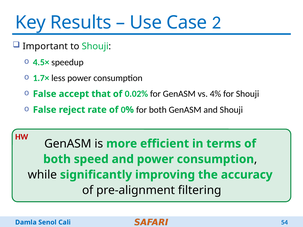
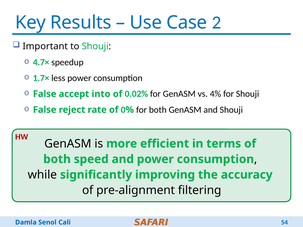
4.5×: 4.5× -> 4.7×
that: that -> into
